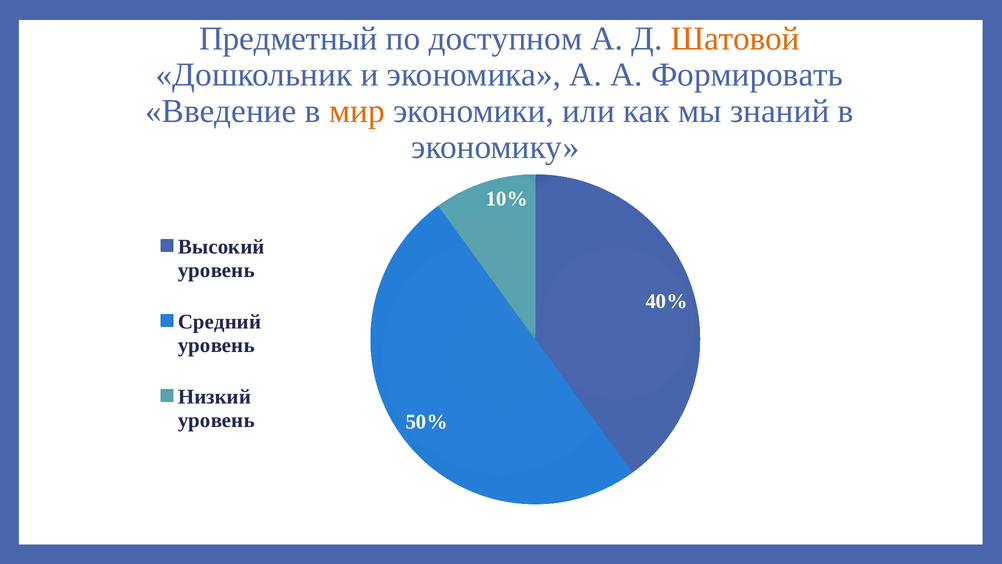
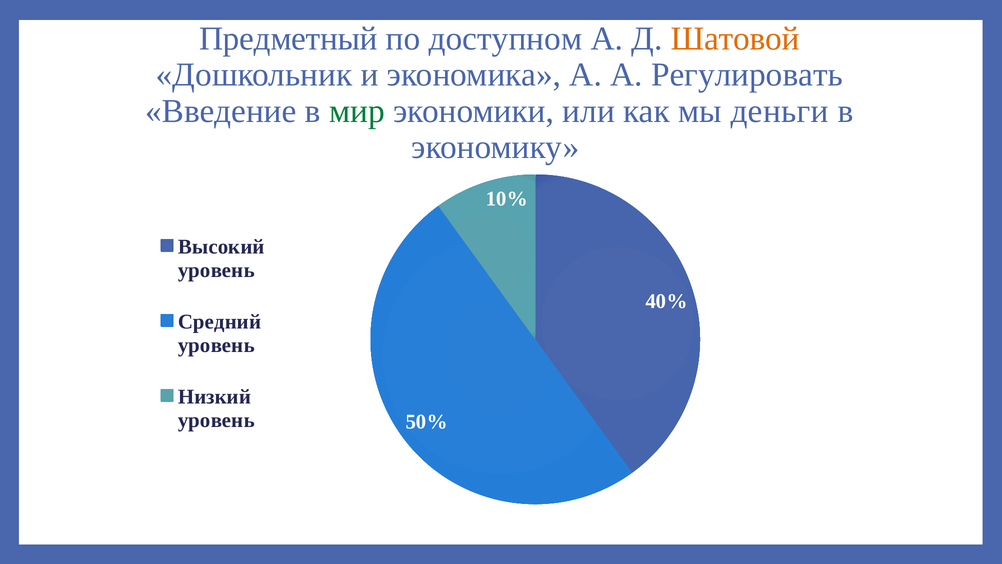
Формировать: Формировать -> Регулировать
мир colour: orange -> green
знаний: знаний -> деньги
